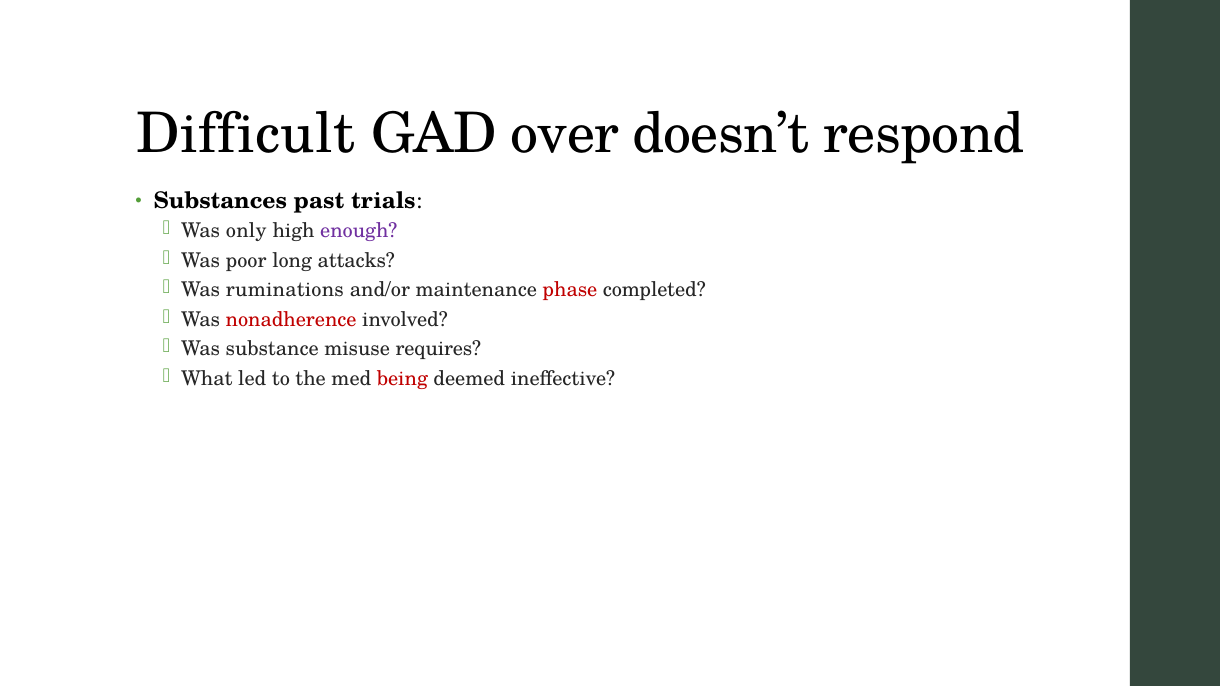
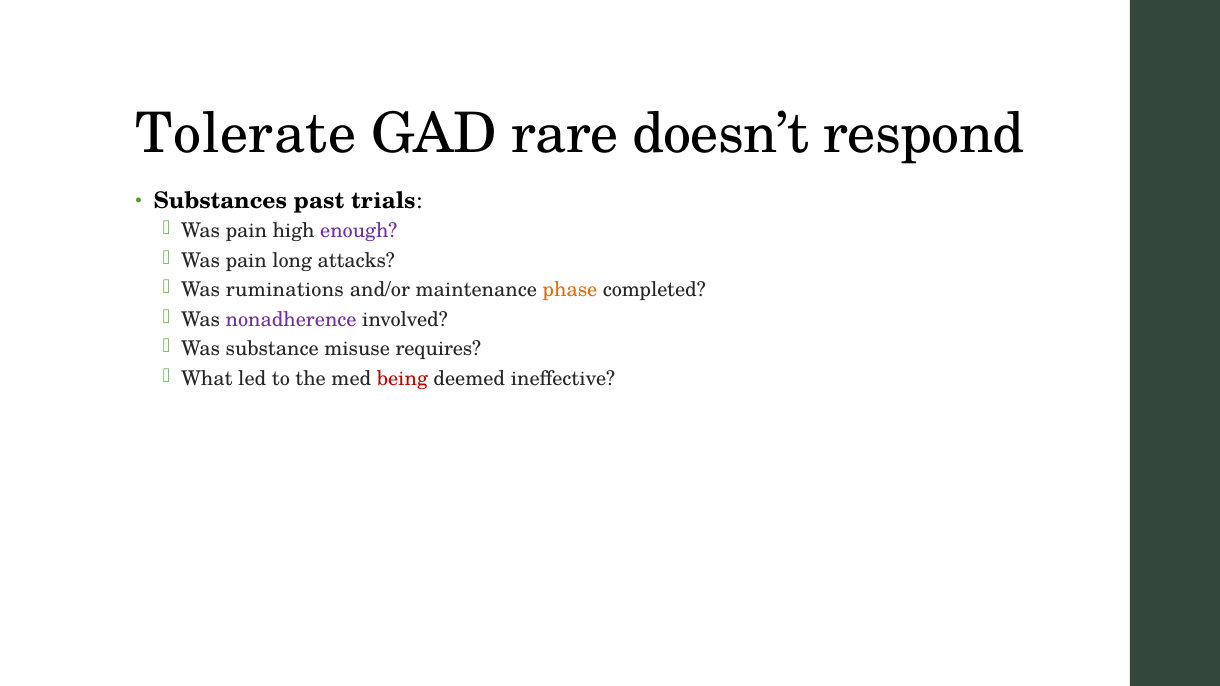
Difficult: Difficult -> Tolerate
over: over -> rare
only at (246, 231): only -> pain
poor at (246, 260): poor -> pain
phase colour: red -> orange
nonadherence colour: red -> purple
